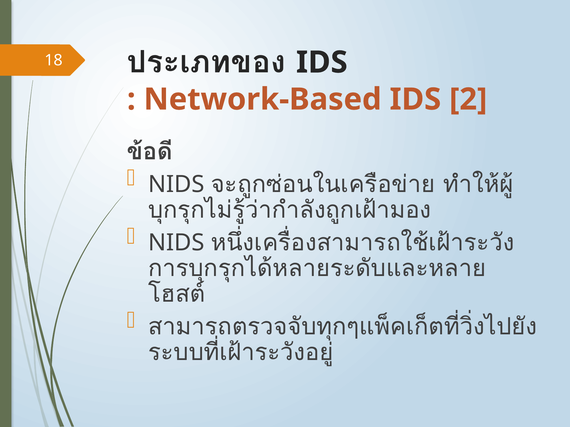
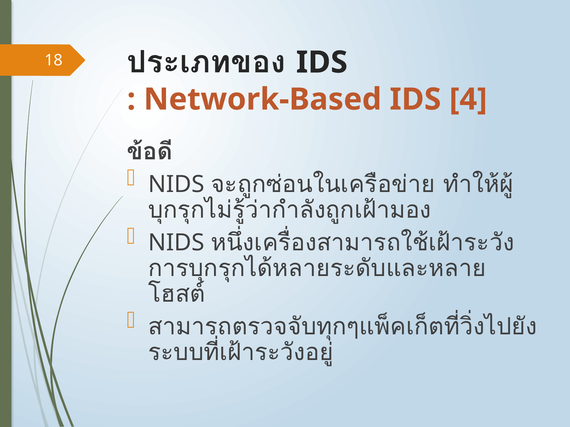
2: 2 -> 4
